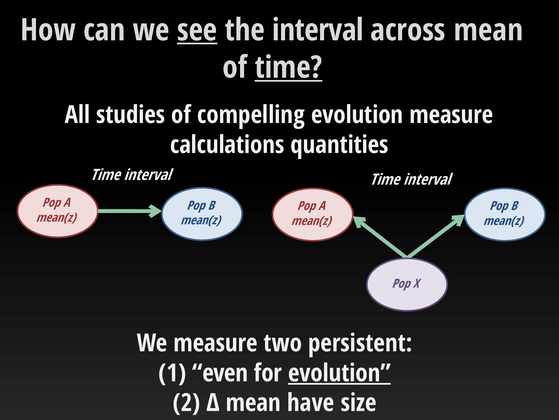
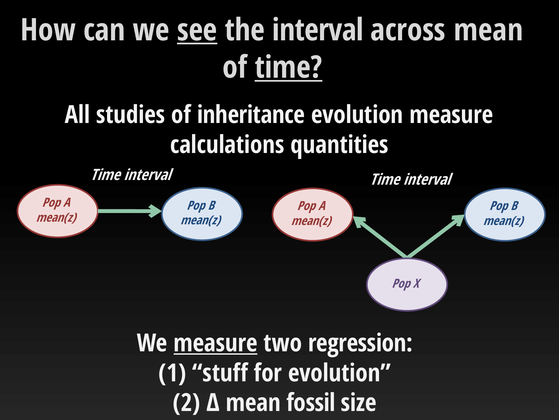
compelling: compelling -> inheritance
measure at (216, 343) underline: none -> present
persistent: persistent -> regression
even: even -> stuff
evolution at (339, 373) underline: present -> none
have: have -> fossil
